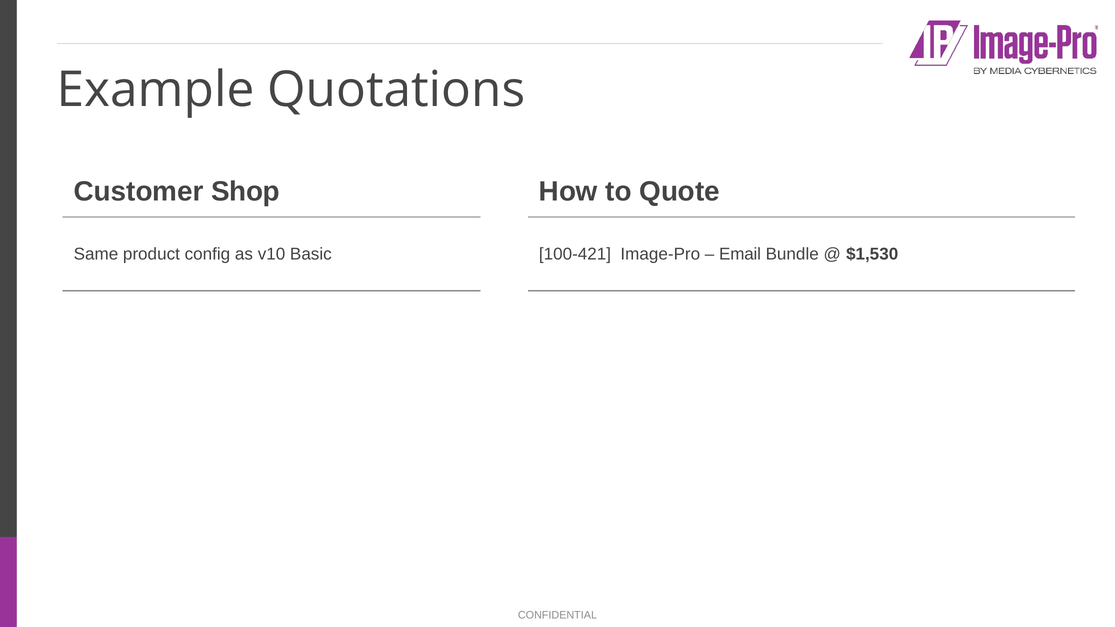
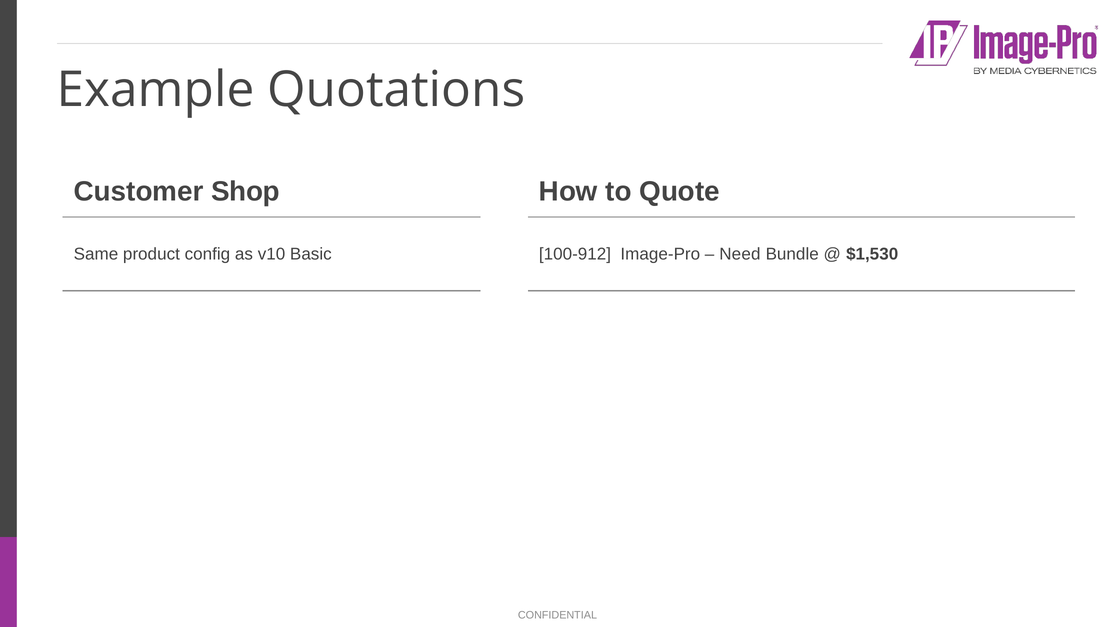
100-421: 100-421 -> 100-912
Email: Email -> Need
